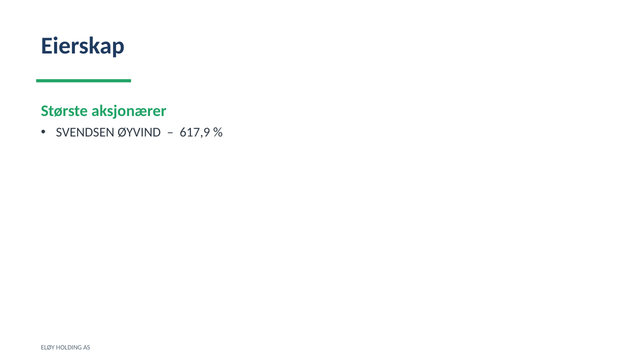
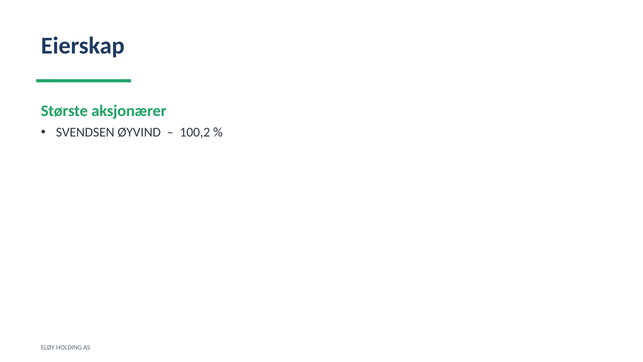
617,9: 617,9 -> 100,2
